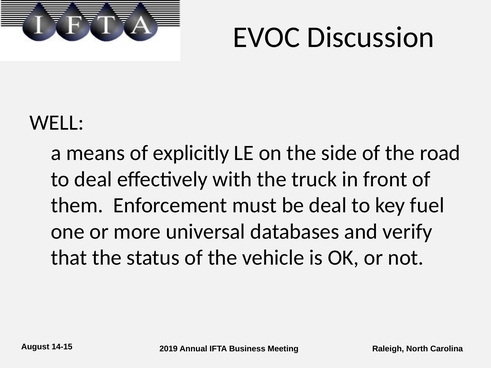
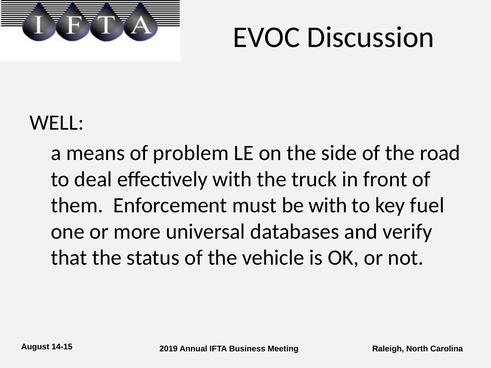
explicitly: explicitly -> problem
be deal: deal -> with
